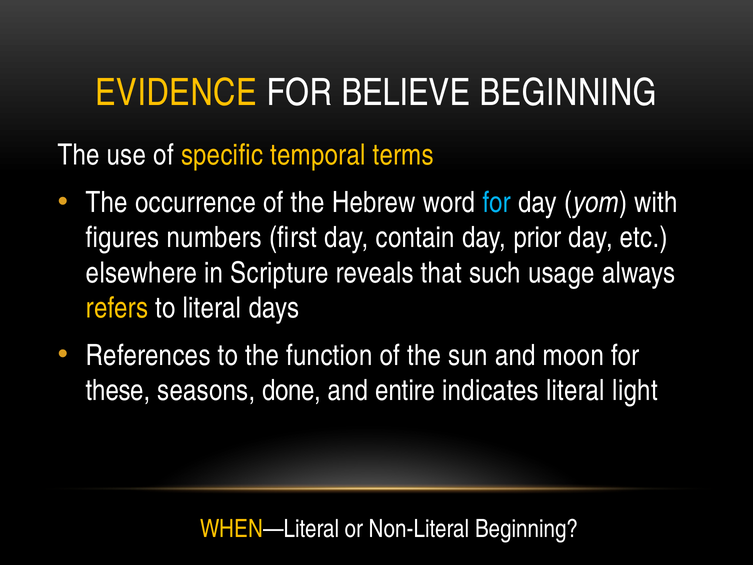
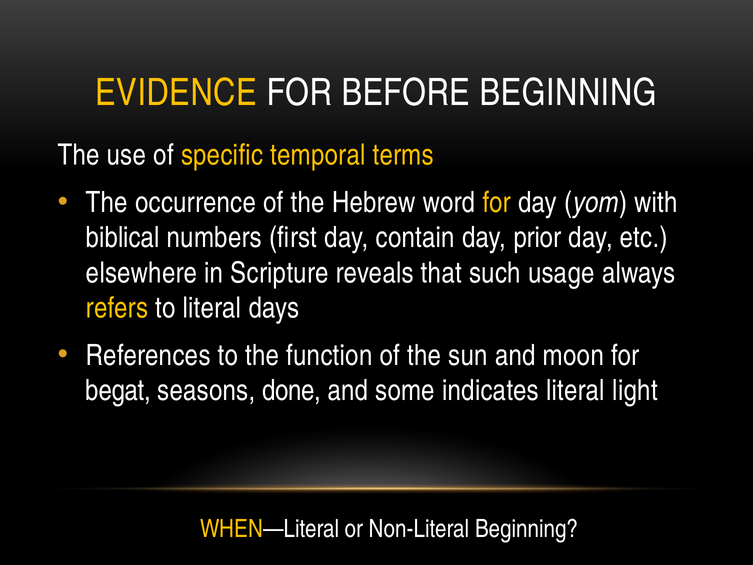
BELIEVE: BELIEVE -> BEFORE
for at (497, 202) colour: light blue -> yellow
figures: figures -> biblical
these: these -> begat
entire: entire -> some
